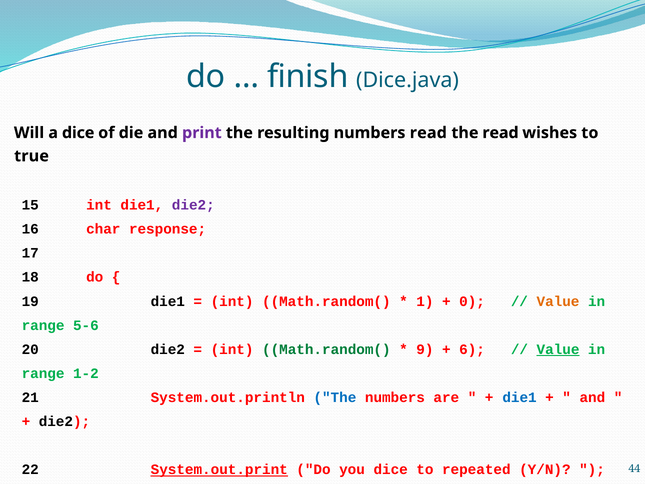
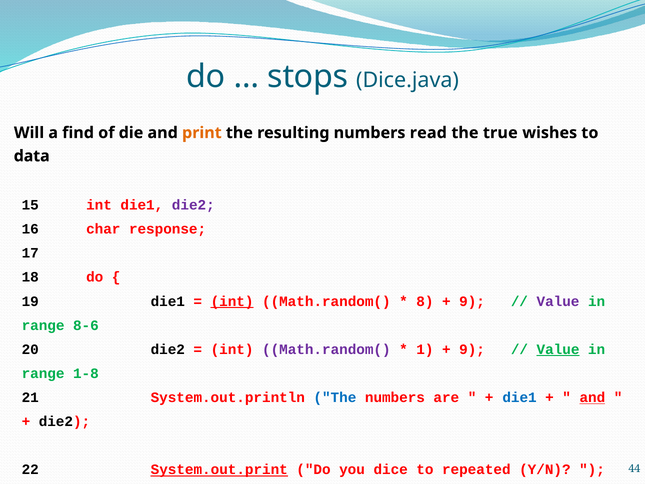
finish: finish -> stops
a dice: dice -> find
print colour: purple -> orange
the read: read -> true
true: true -> data
int at (232, 301) underline: none -> present
1: 1 -> 8
0 at (472, 301): 0 -> 9
Value at (558, 301) colour: orange -> purple
5-6: 5-6 -> 8-6
Math.random( at (326, 349) colour: green -> purple
9: 9 -> 1
6 at (472, 349): 6 -> 9
1-2: 1-2 -> 1-8
and at (592, 397) underline: none -> present
